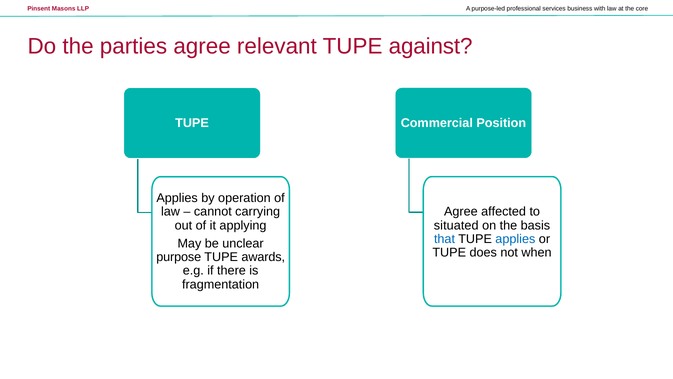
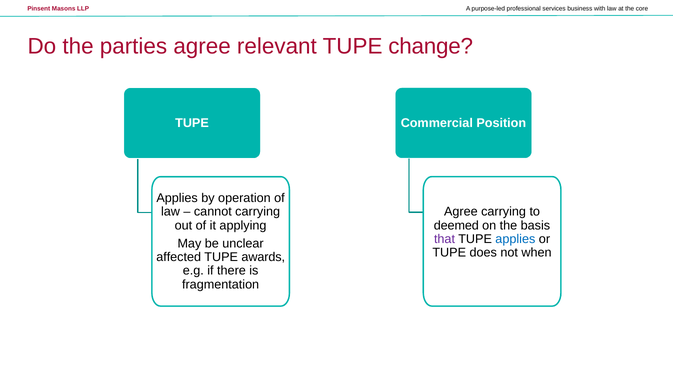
against: against -> change
Agree affected: affected -> carrying
situated: situated -> deemed
that colour: blue -> purple
purpose: purpose -> affected
